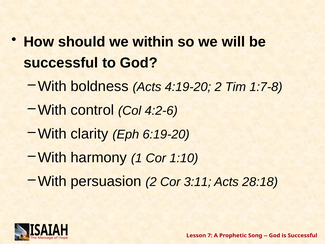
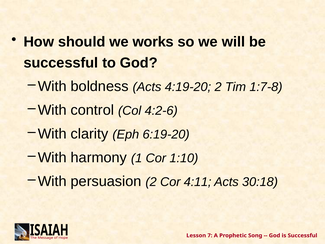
within: within -> works
3:11: 3:11 -> 4:11
28:18: 28:18 -> 30:18
